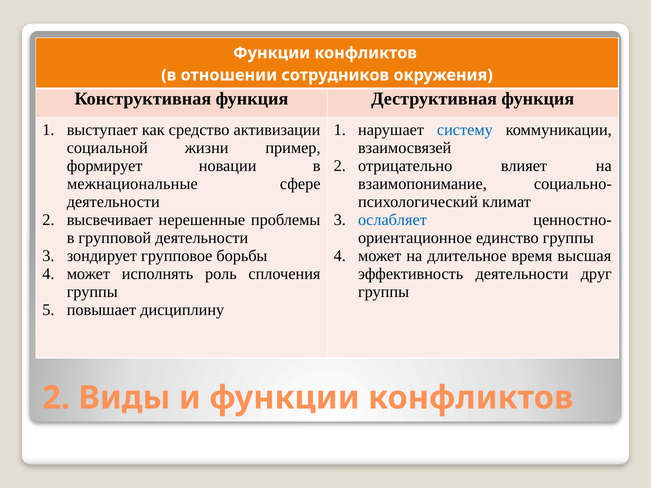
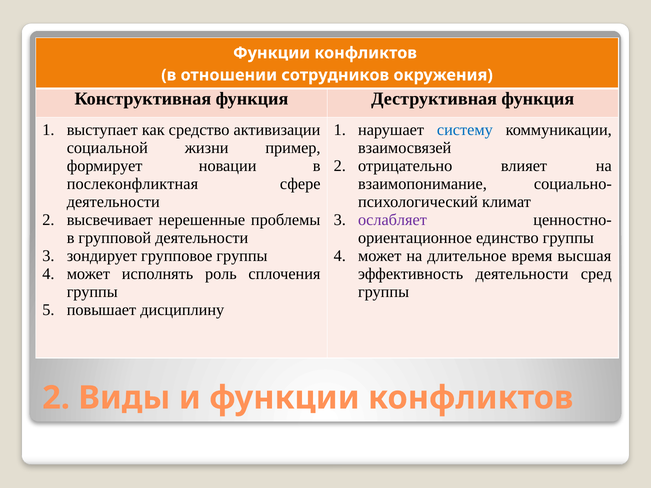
межнациональные: межнациональные -> послеконфликтная
ослабляет colour: blue -> purple
групповое борьбы: борьбы -> группы
друг: друг -> сред
